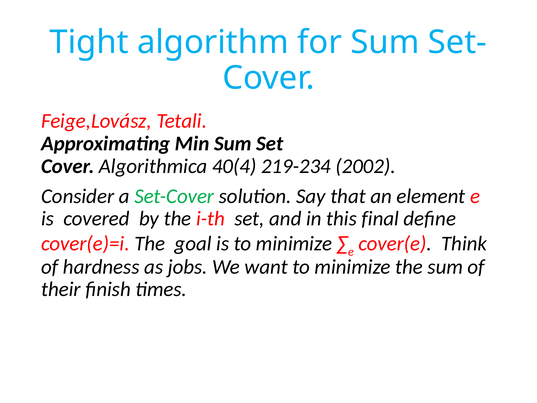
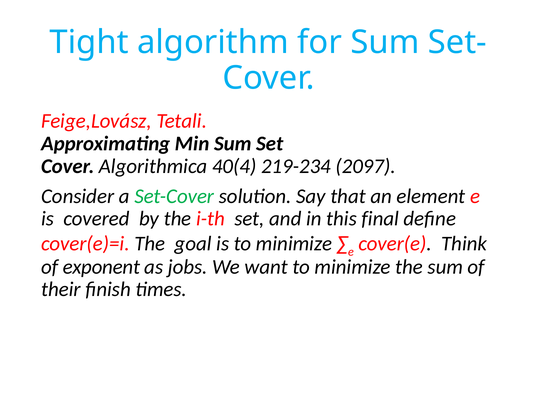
2002: 2002 -> 2097
hardness: hardness -> exponent
